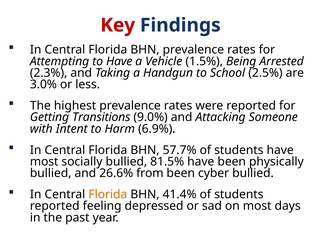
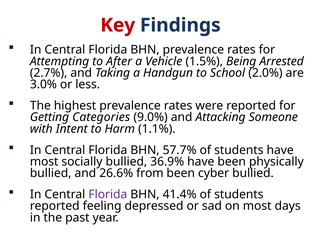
to Have: Have -> After
2.3%: 2.3% -> 2.7%
2.5%: 2.5% -> 2.0%
Transitions: Transitions -> Categories
6.9%: 6.9% -> 1.1%
81.5%: 81.5% -> 36.9%
Florida at (108, 194) colour: orange -> purple
